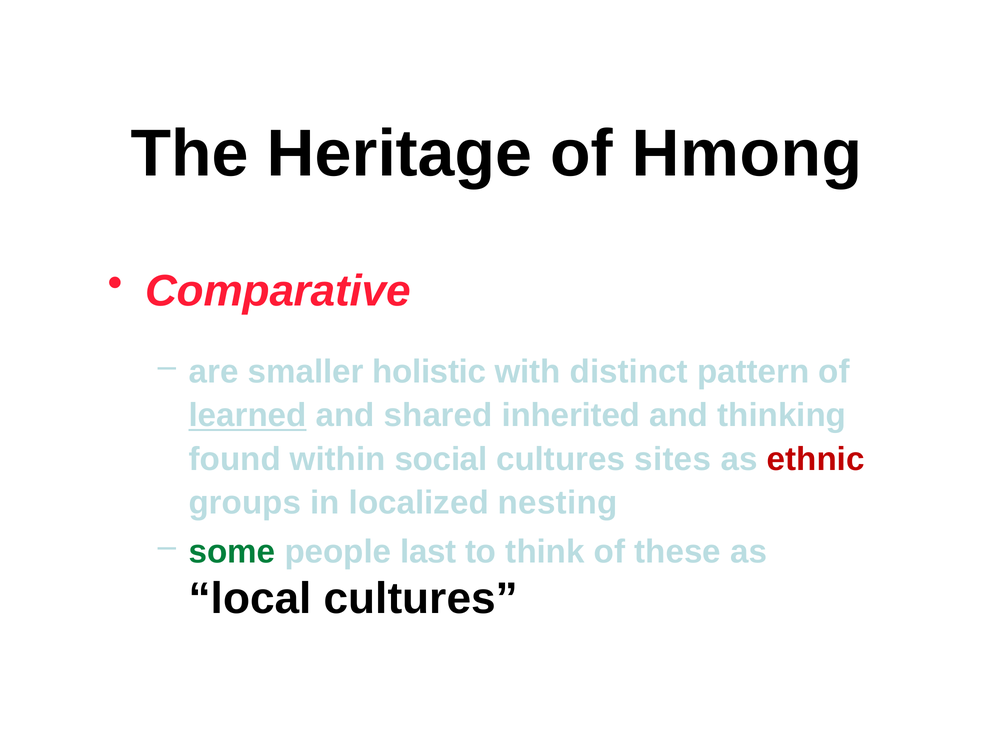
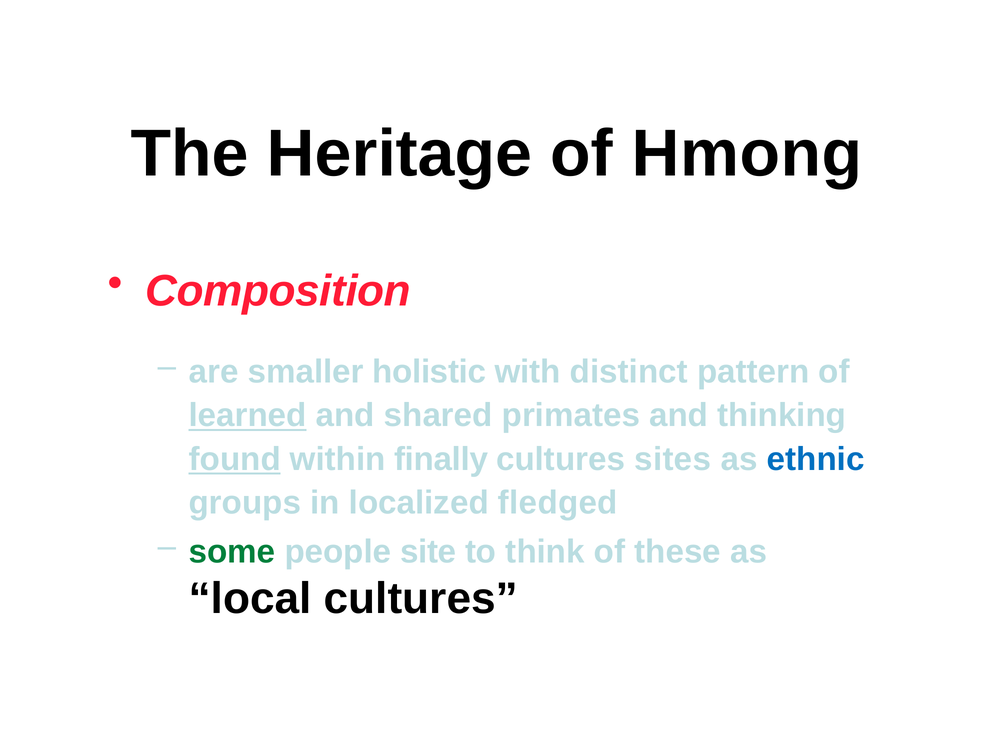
Comparative: Comparative -> Composition
inherited: inherited -> primates
found underline: none -> present
social: social -> finally
ethnic colour: red -> blue
nesting: nesting -> fledged
last: last -> site
